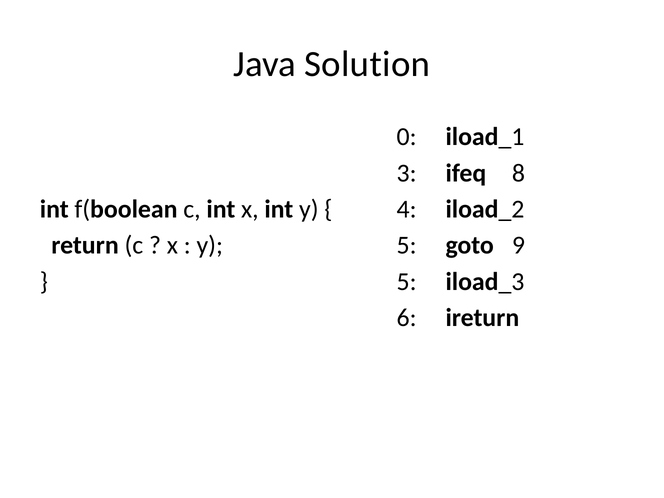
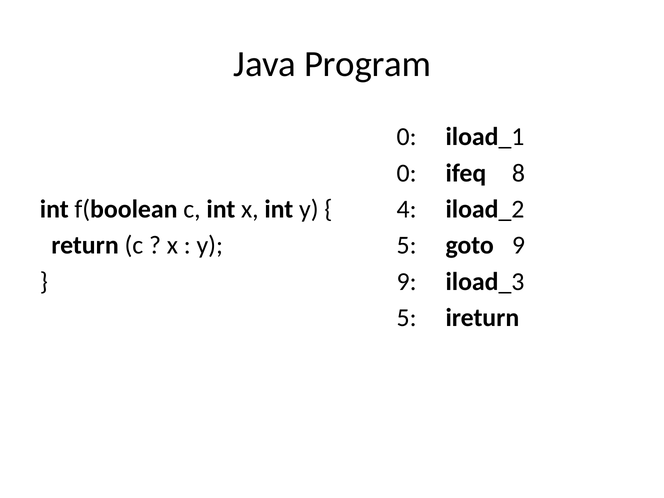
Solution: Solution -> Program
3 at (407, 173): 3 -> 0
5 at (407, 282): 5 -> 9
6 at (407, 318): 6 -> 5
